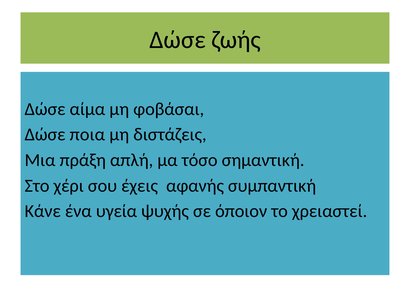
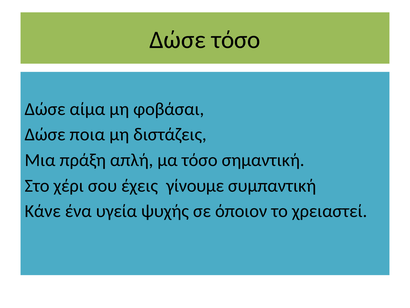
Δώσε ζωής: ζωής -> τόσο
αφανής: αφανής -> γίνουμε
